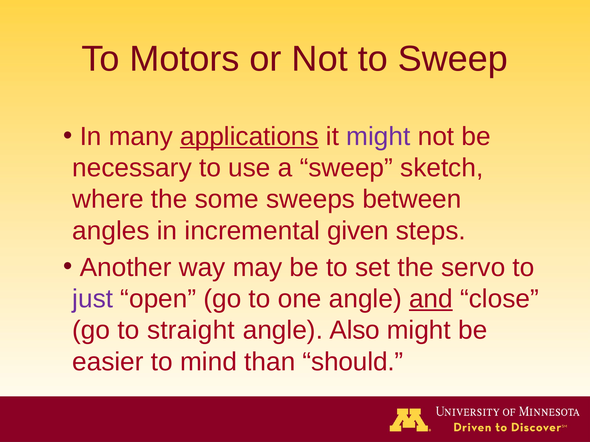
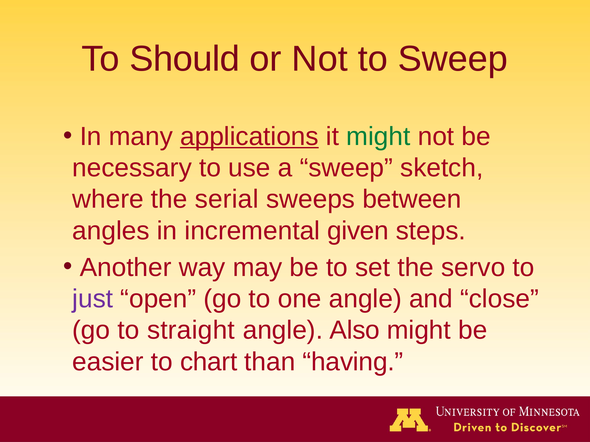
Motors: Motors -> Should
might at (378, 137) colour: purple -> green
some: some -> serial
and underline: present -> none
mind: mind -> chart
should: should -> having
